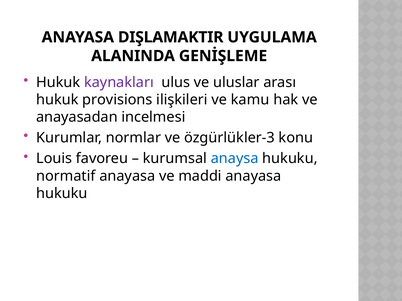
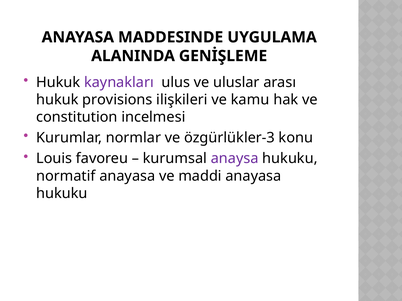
DIŞLAMAKTIR: DIŞLAMAKTIR -> MADDESINDE
anayasadan: anayasadan -> constitution
anaysa colour: blue -> purple
